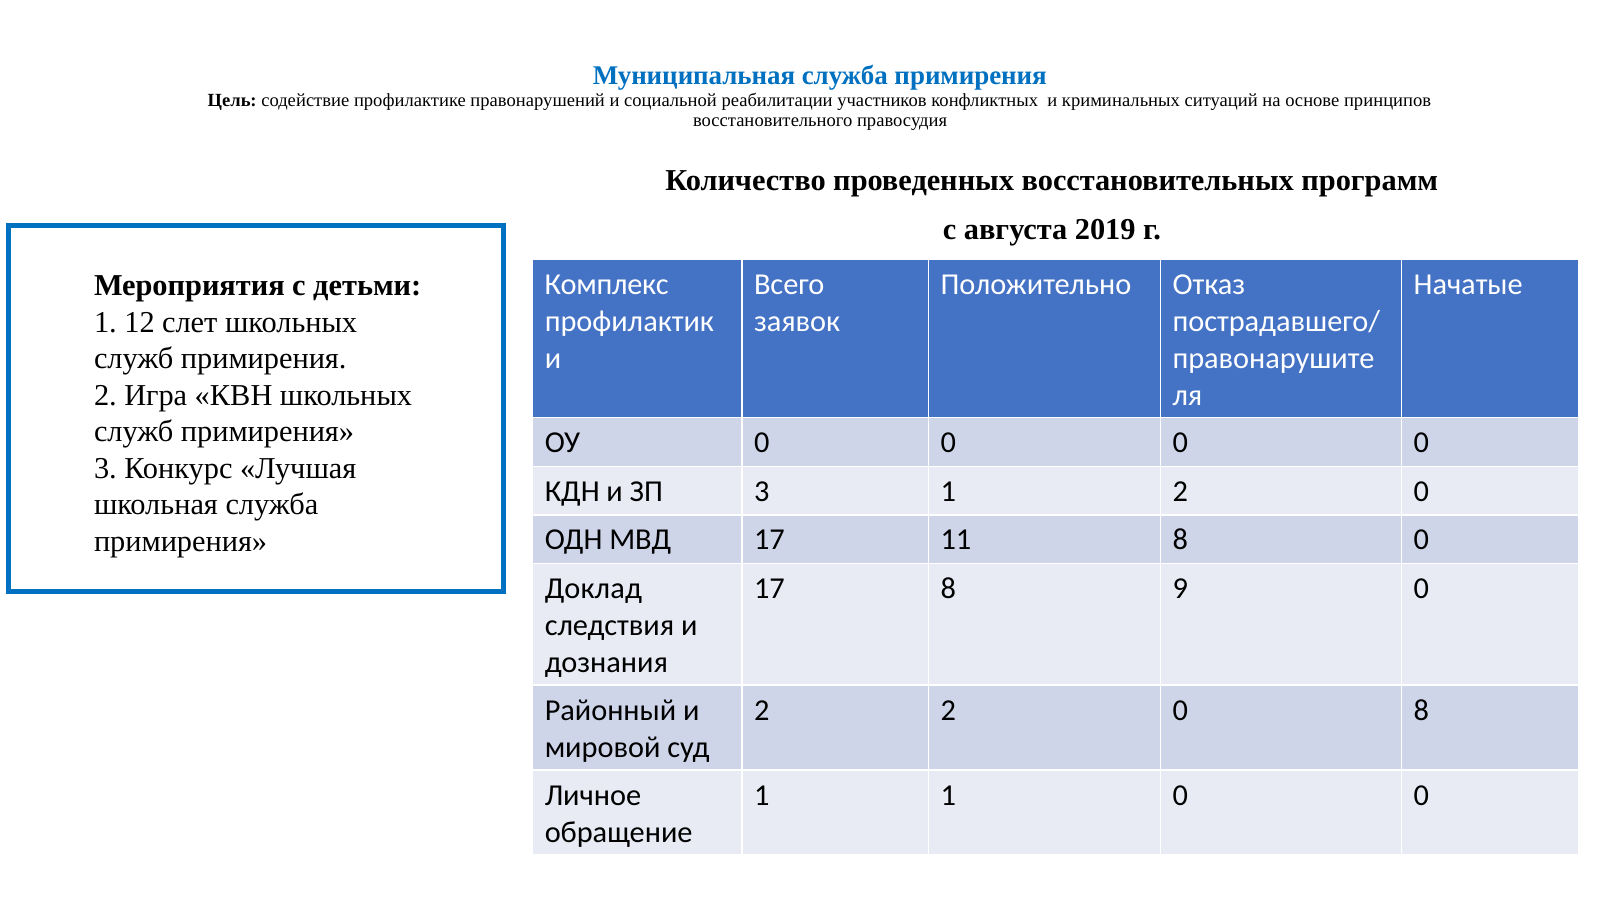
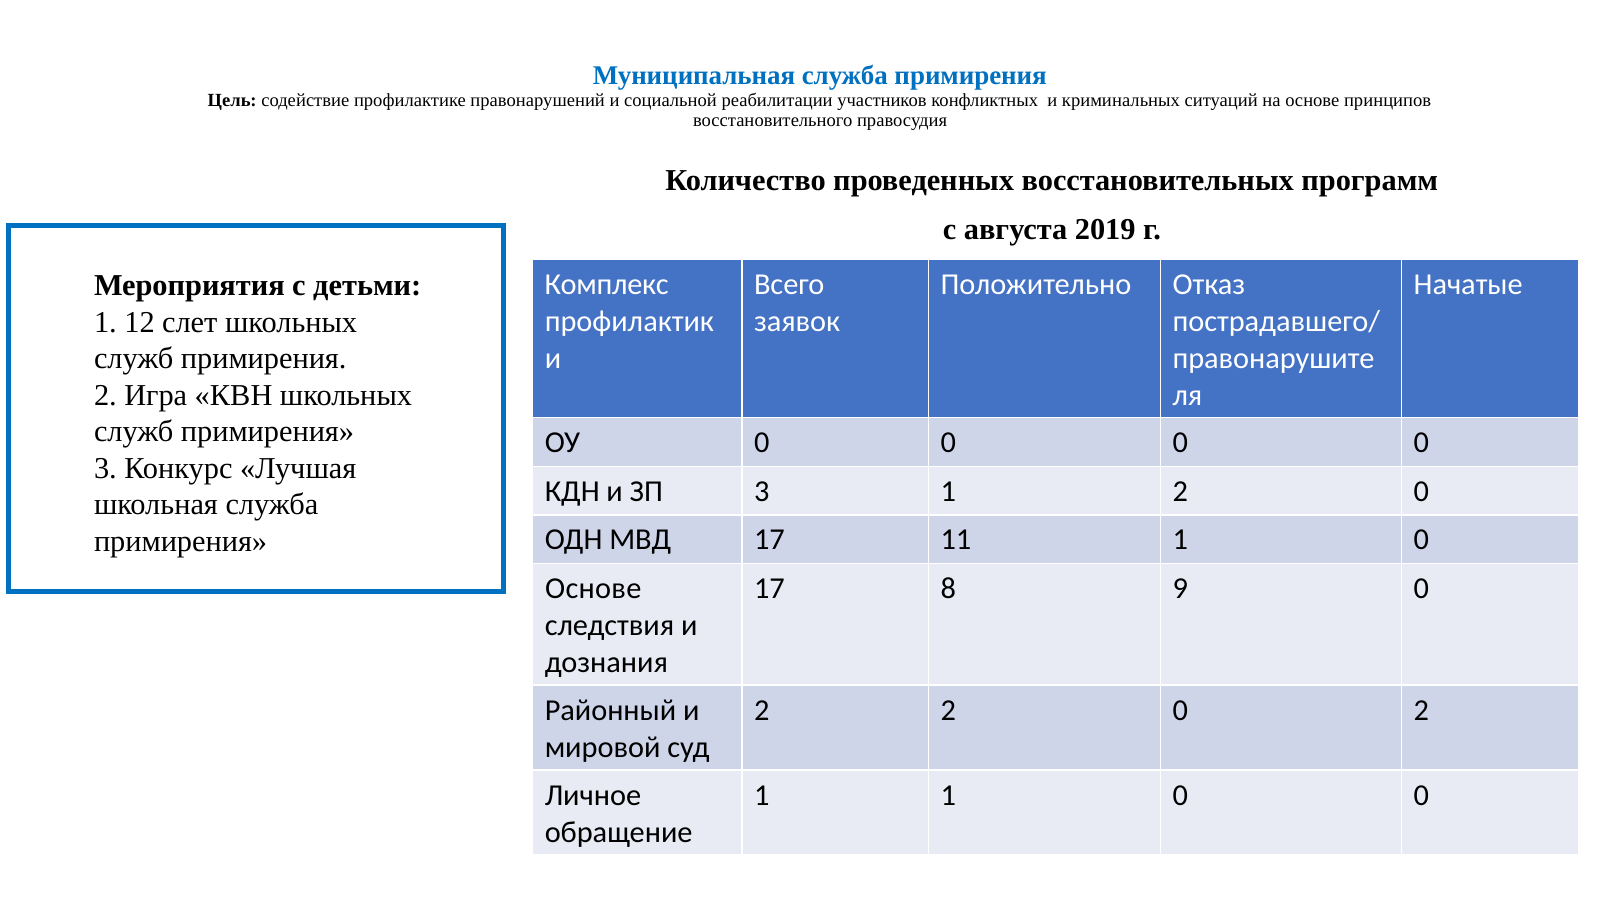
11 8: 8 -> 1
Доклад at (593, 588): Доклад -> Основе
0 8: 8 -> 2
